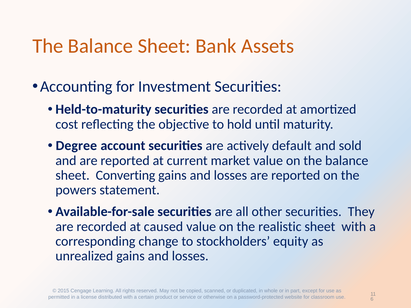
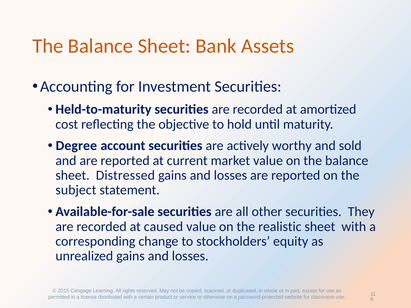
default: default -> worthy
Converting: Converting -> Distressed
powers: powers -> subject
